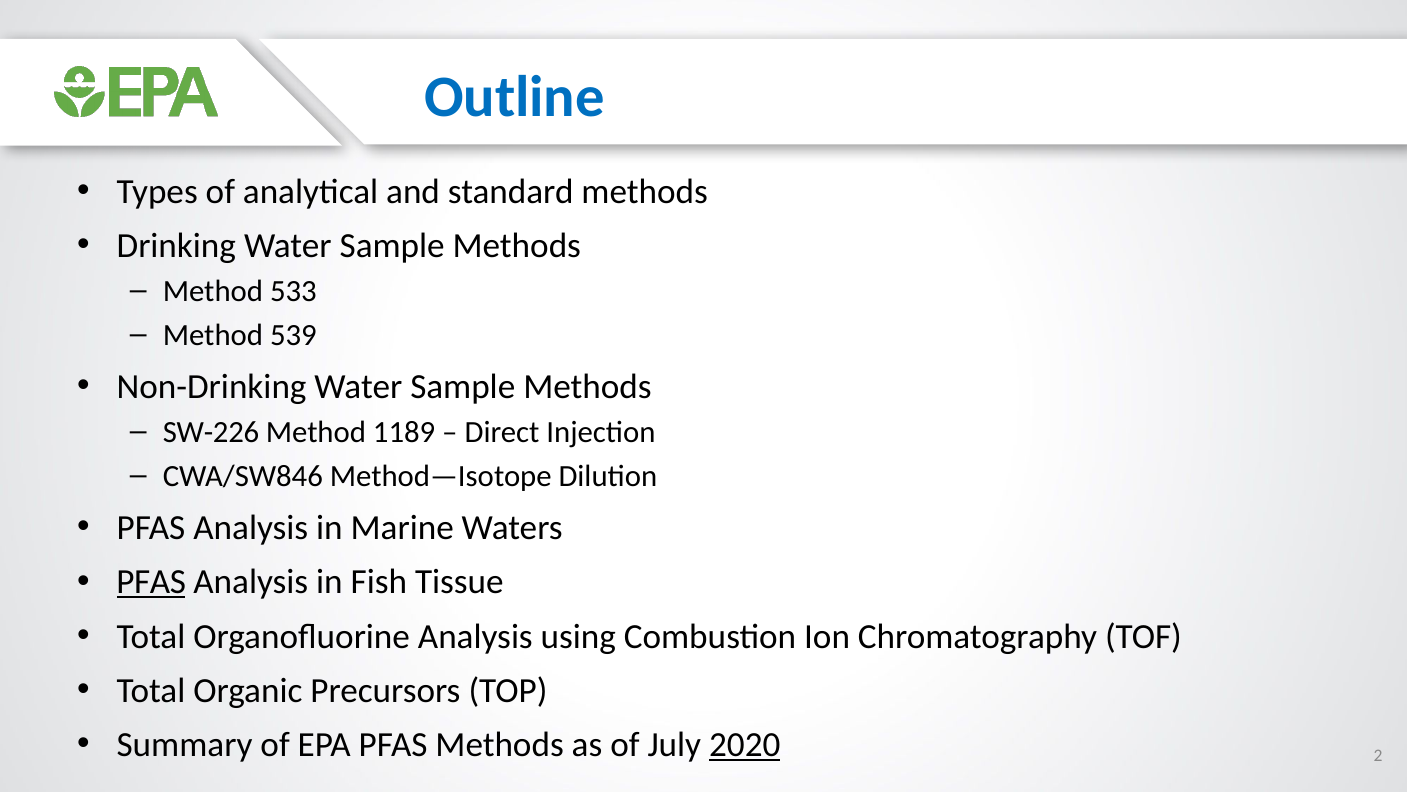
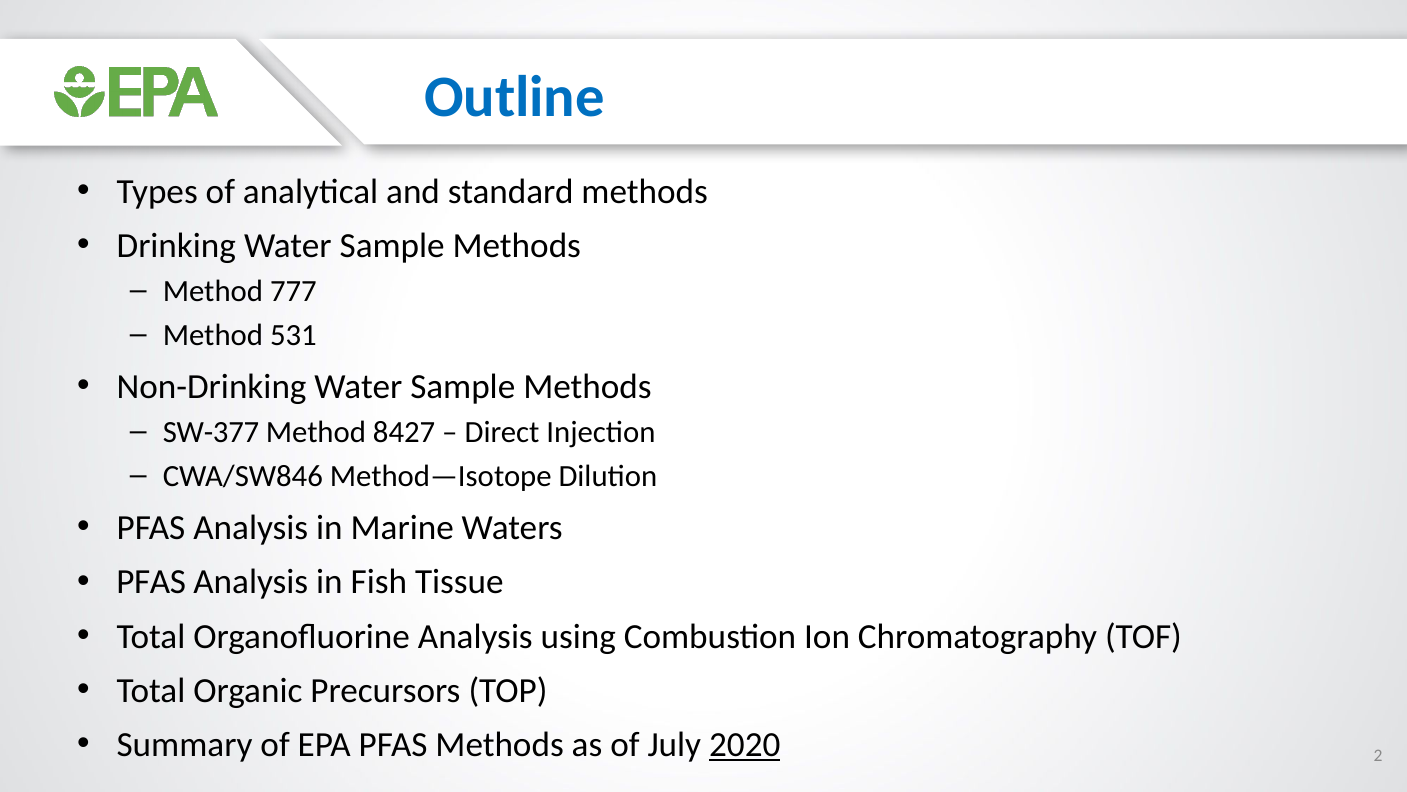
533: 533 -> 777
539: 539 -> 531
SW-226: SW-226 -> SW-377
1189: 1189 -> 8427
PFAS at (151, 582) underline: present -> none
